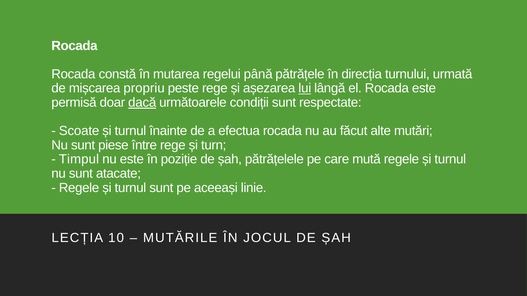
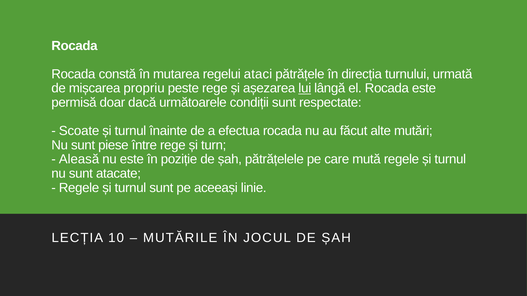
până: până -> ataci
dacă underline: present -> none
Timpul: Timpul -> Aleasă
